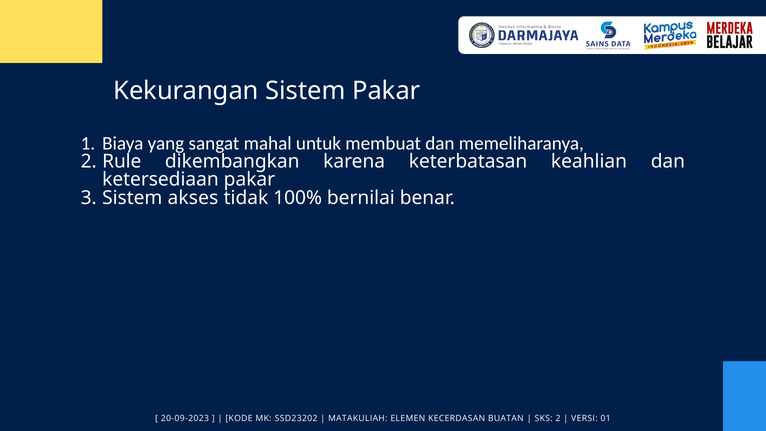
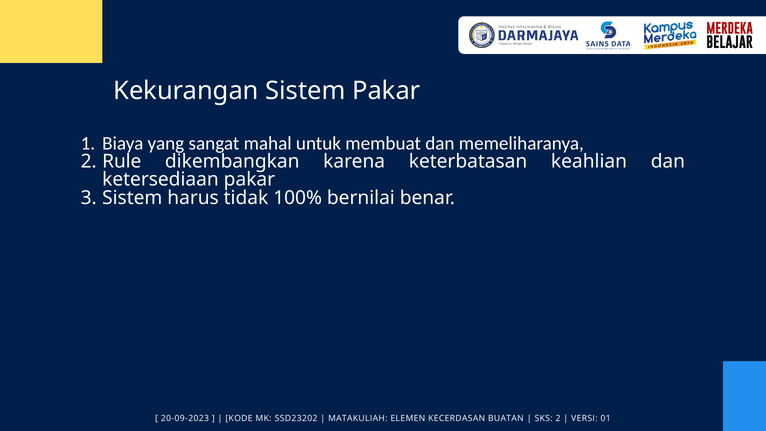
akses: akses -> harus
